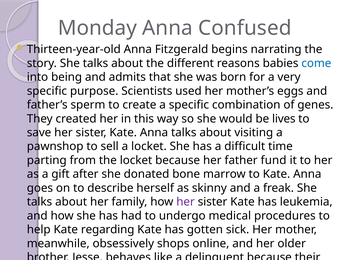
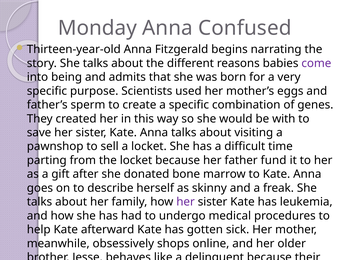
come colour: blue -> purple
lives: lives -> with
regarding: regarding -> afterward
